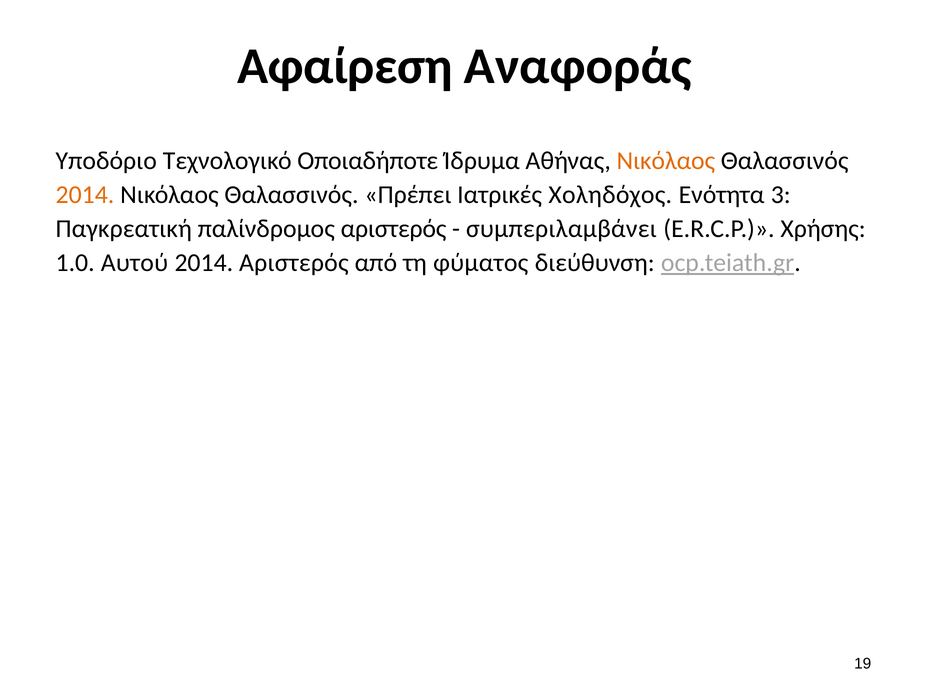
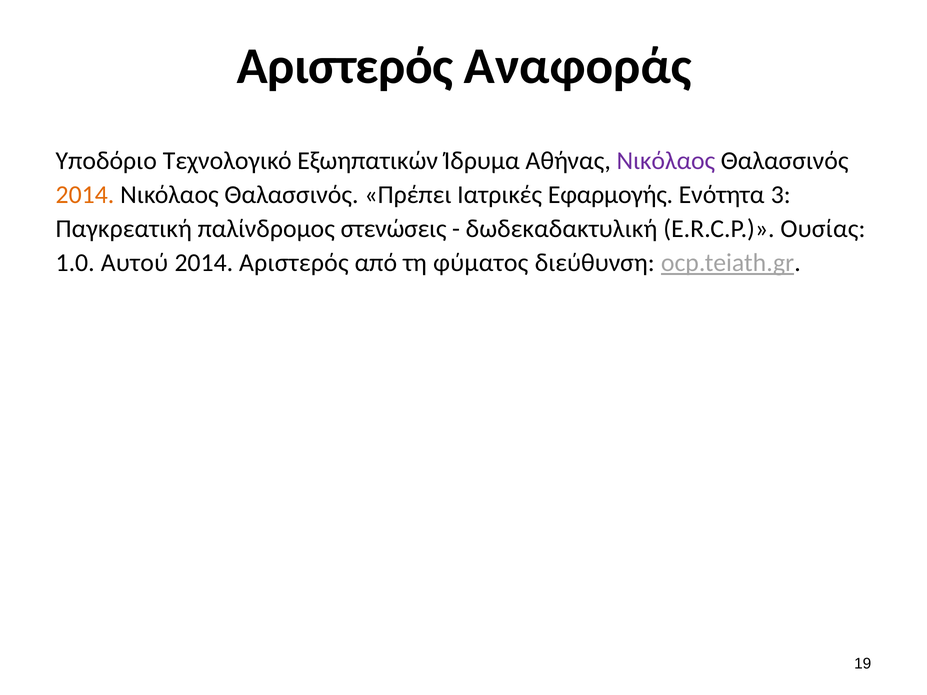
Αφαίρεση at (345, 66): Αφαίρεση -> Αριστερός
Οποιαδήποτε: Οποιαδήποτε -> Εξωηπατικών
Νικόλαος at (666, 161) colour: orange -> purple
Χοληδόχος: Χοληδόχος -> Εφαρμογής
παλίνδρομος αριστερός: αριστερός -> στενώσεις
συμπεριλαμβάνει: συμπεριλαμβάνει -> δωδεκαδακτυλική
Χρήσης: Χρήσης -> Ουσίας
